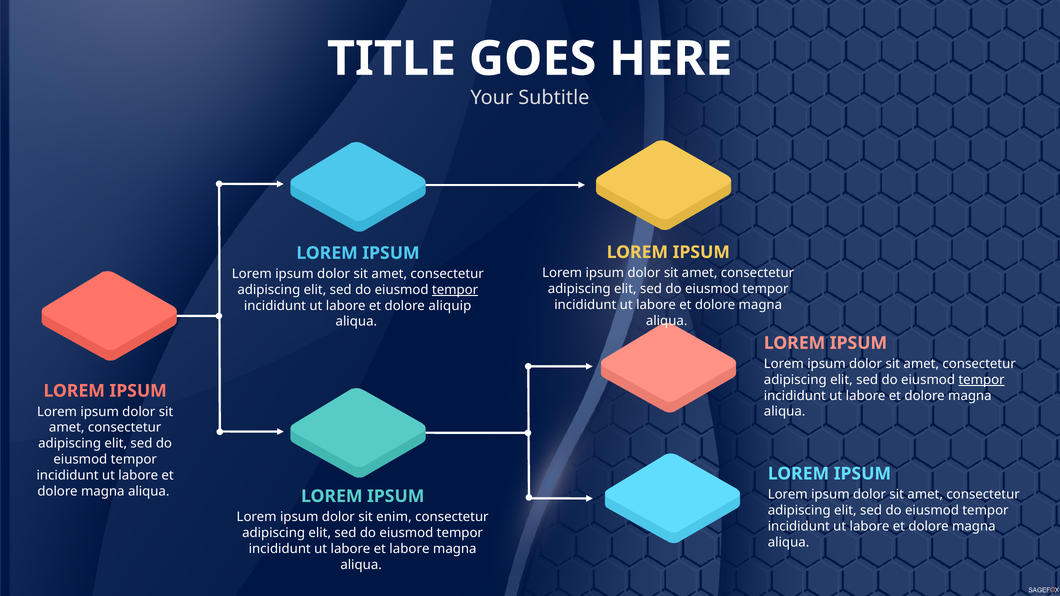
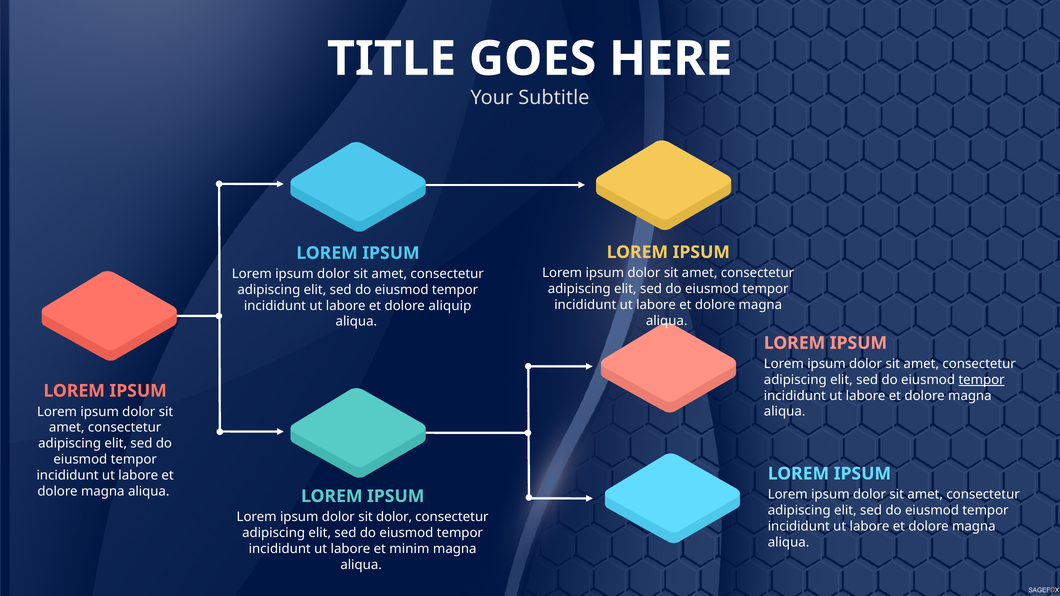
tempor at (455, 290) underline: present -> none
sit enim: enim -> dolor
et labore: labore -> minim
